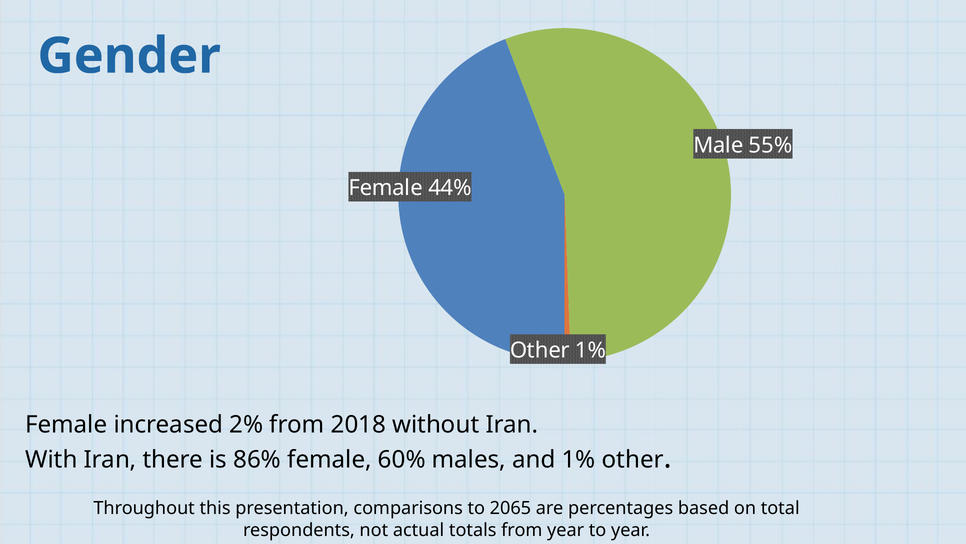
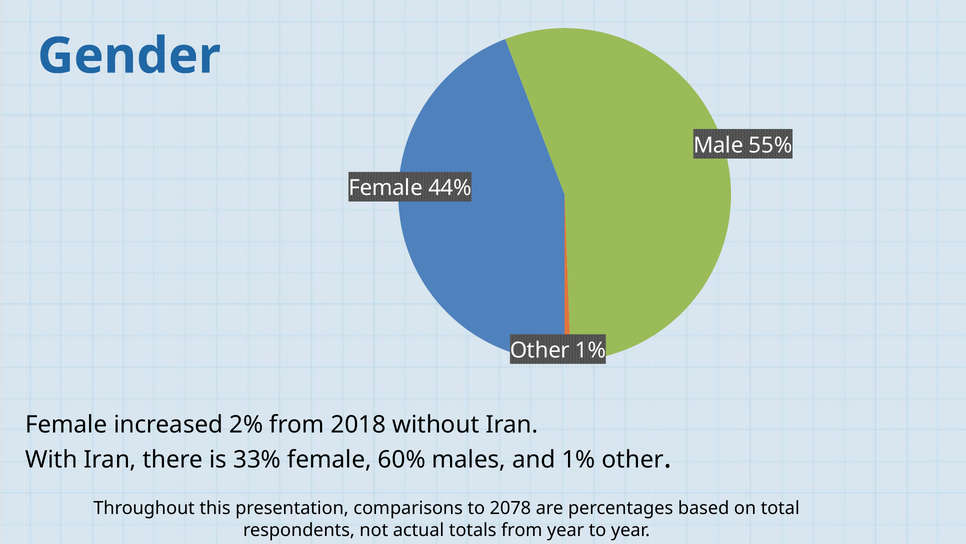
86%: 86% -> 33%
2065: 2065 -> 2078
